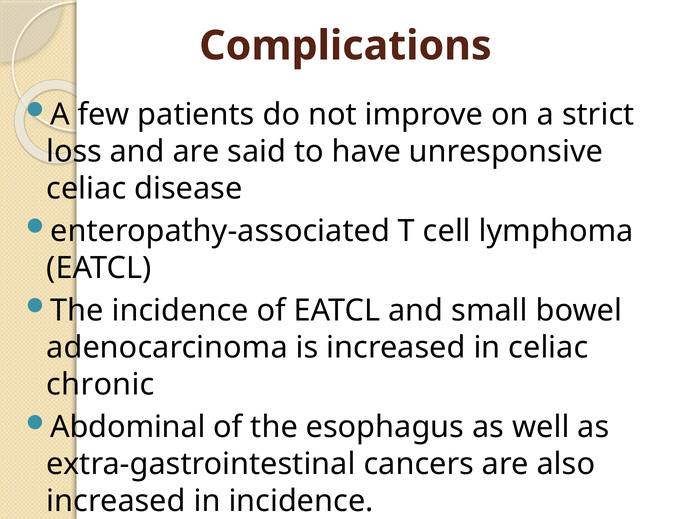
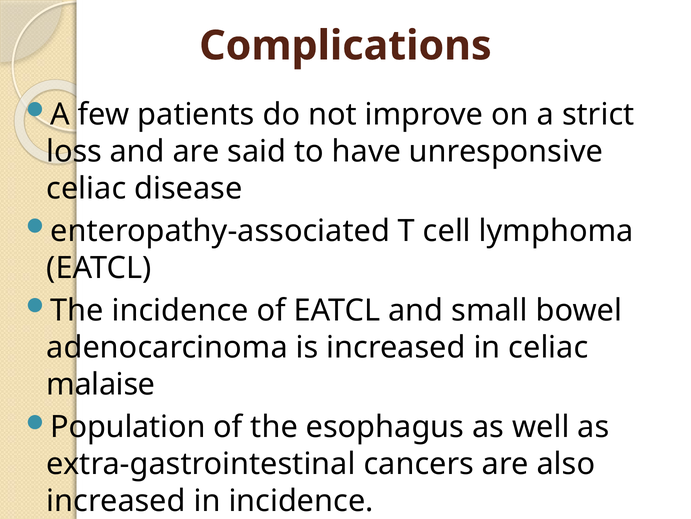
chronic: chronic -> malaise
Abdominal: Abdominal -> Population
